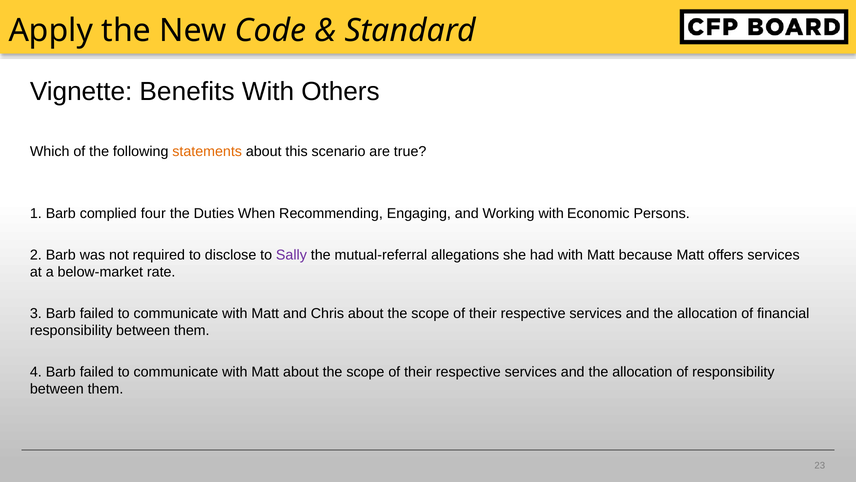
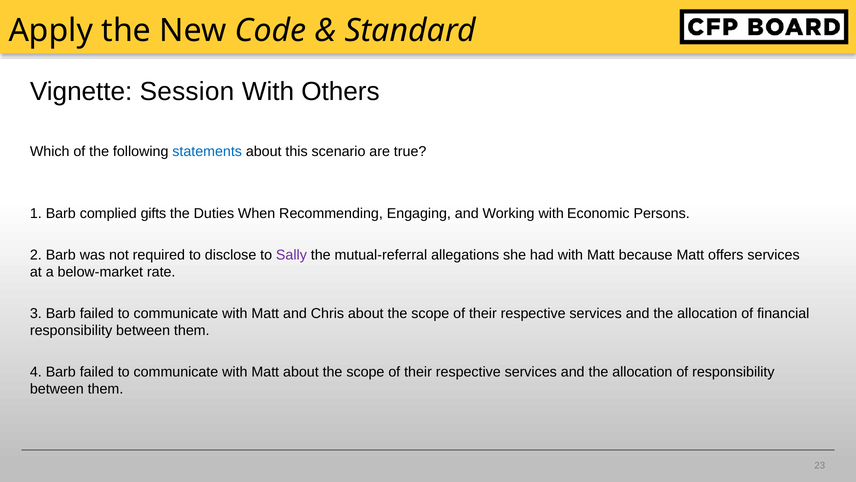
Benefits: Benefits -> Session
statements colour: orange -> blue
four: four -> gifts
